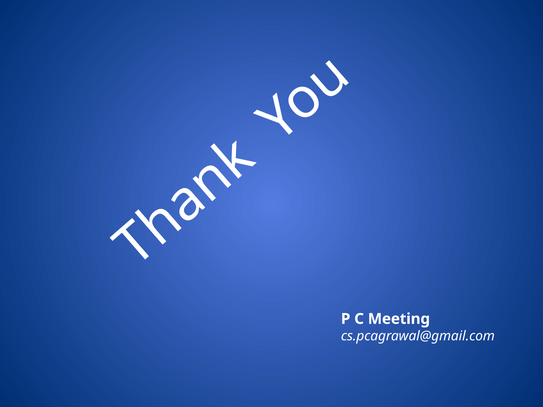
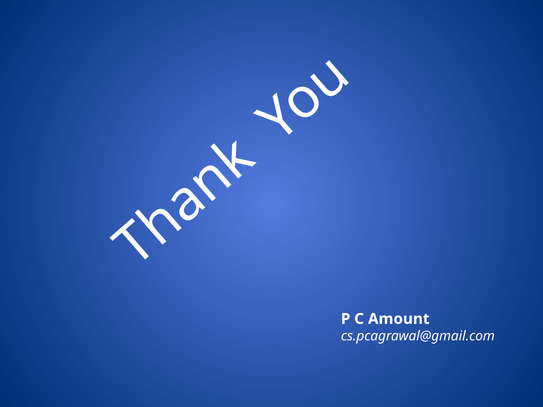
Meeting: Meeting -> Amount
